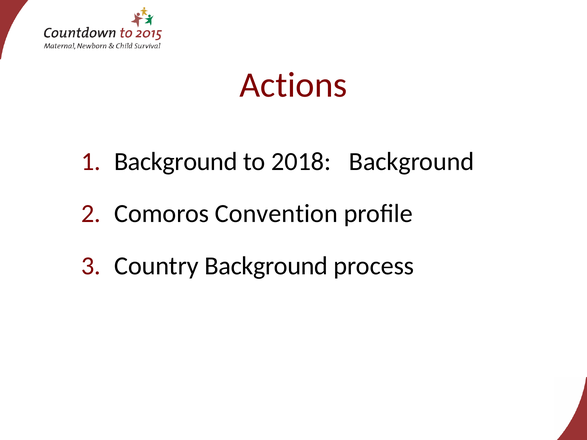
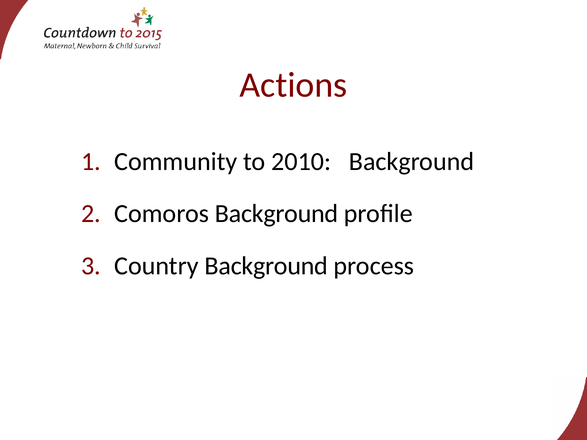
Background at (176, 162): Background -> Community
2018: 2018 -> 2010
Comoros Convention: Convention -> Background
